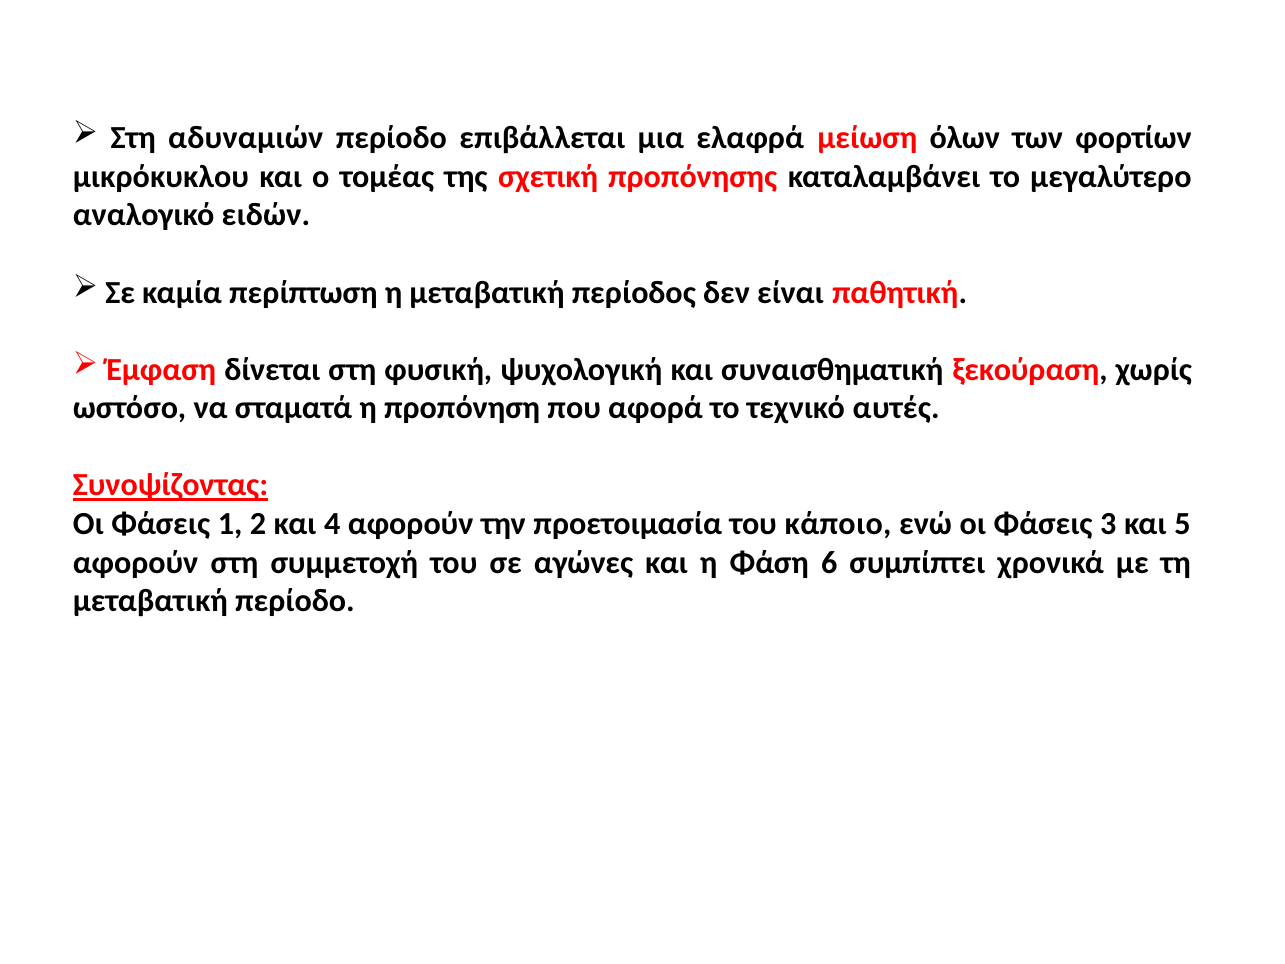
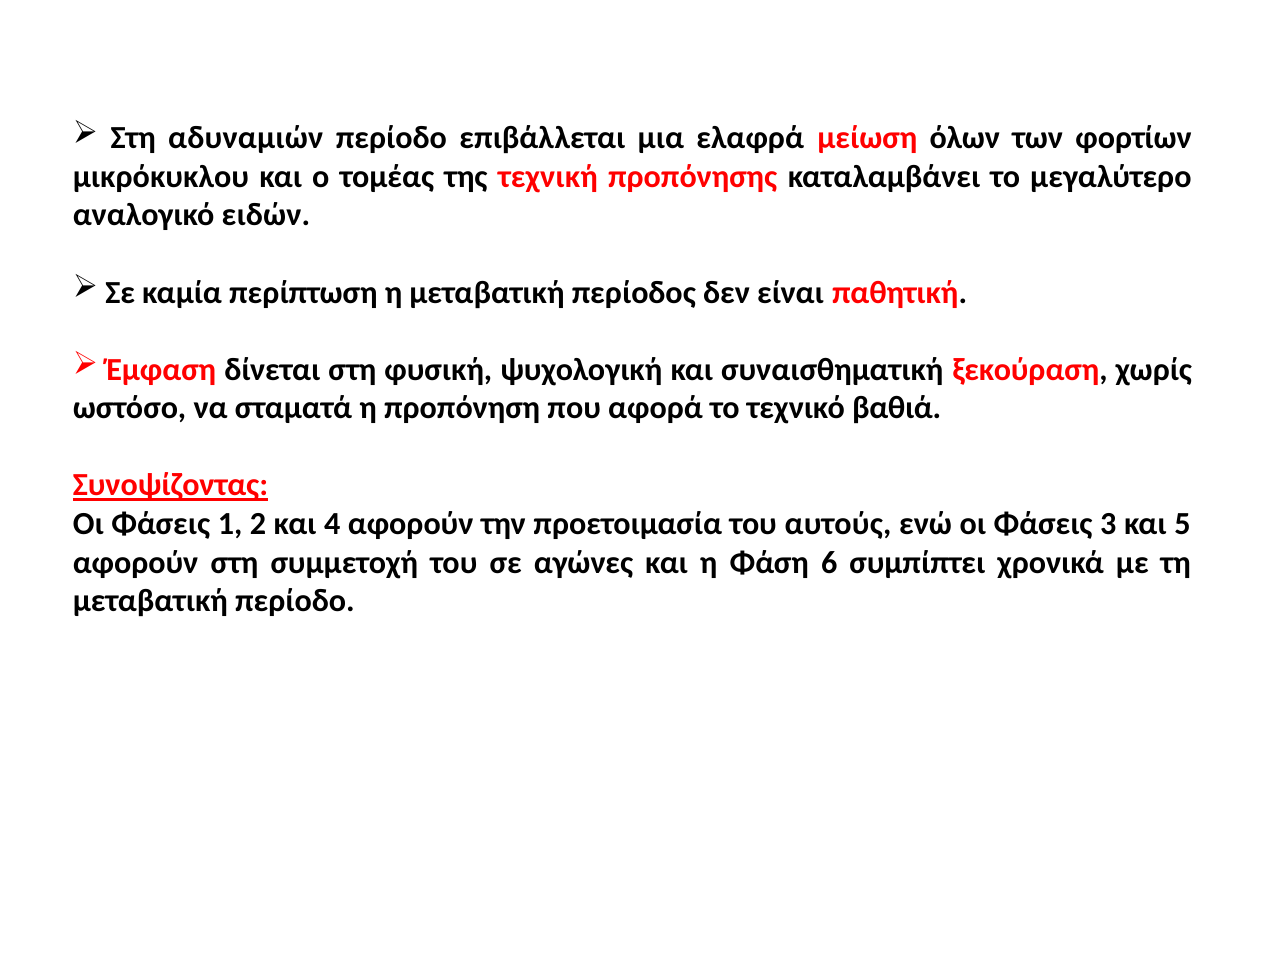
σχετική: σχετική -> τεχνική
αυτές: αυτές -> βαθιά
κάποιο: κάποιο -> αυτούς
